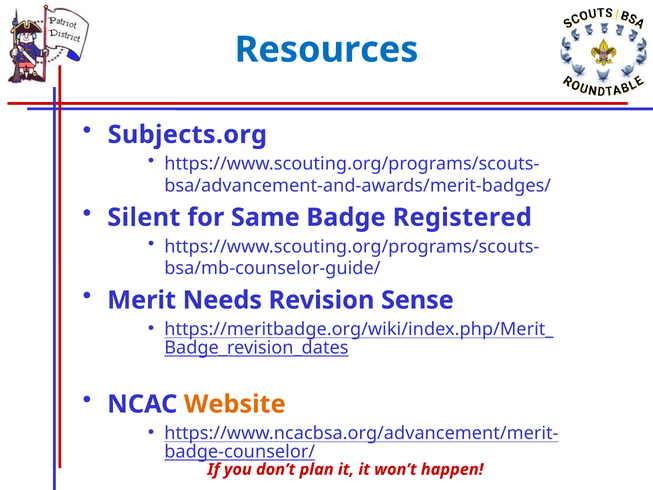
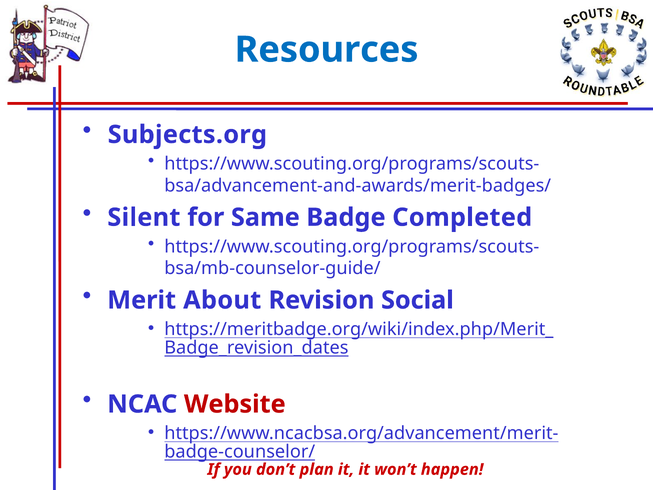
Registered: Registered -> Completed
Needs: Needs -> About
Sense: Sense -> Social
Website colour: orange -> red
